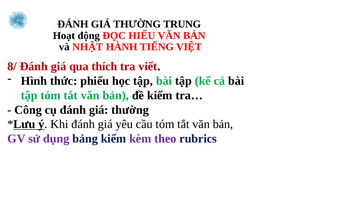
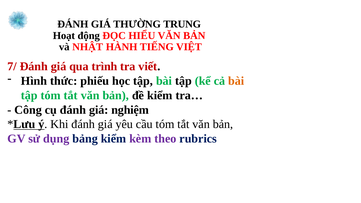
8/: 8/ -> 7/
thích: thích -> trình
bài at (236, 81) colour: black -> orange
cụ đánh giá thường: thường -> nghiệm
